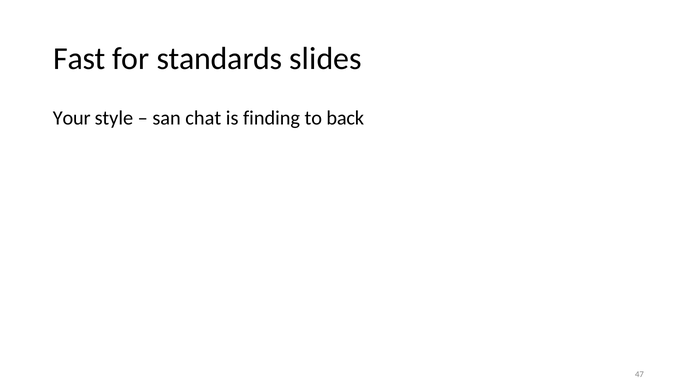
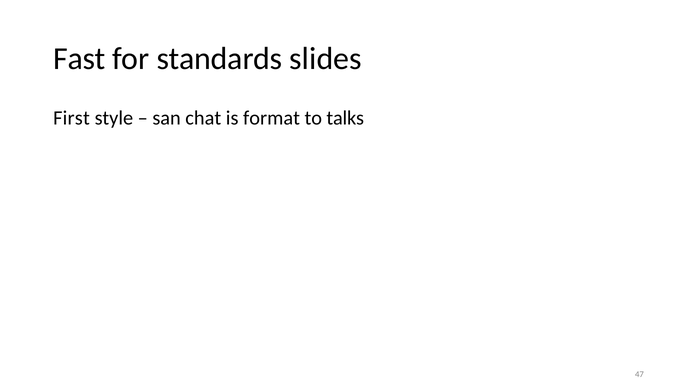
Your: Your -> First
finding: finding -> format
back: back -> talks
